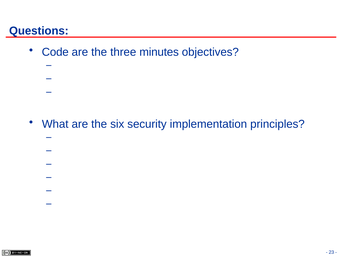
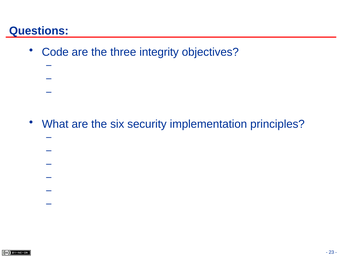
minutes: minutes -> integrity
